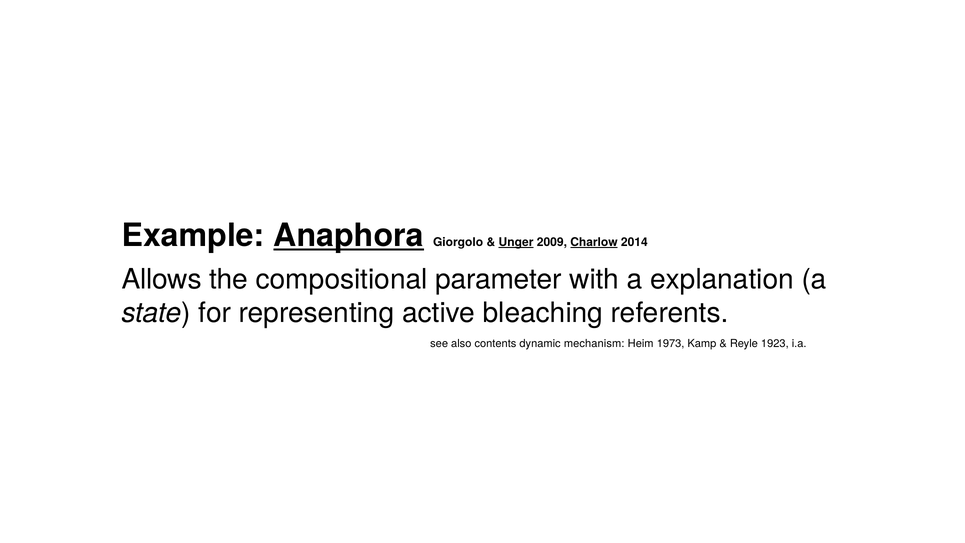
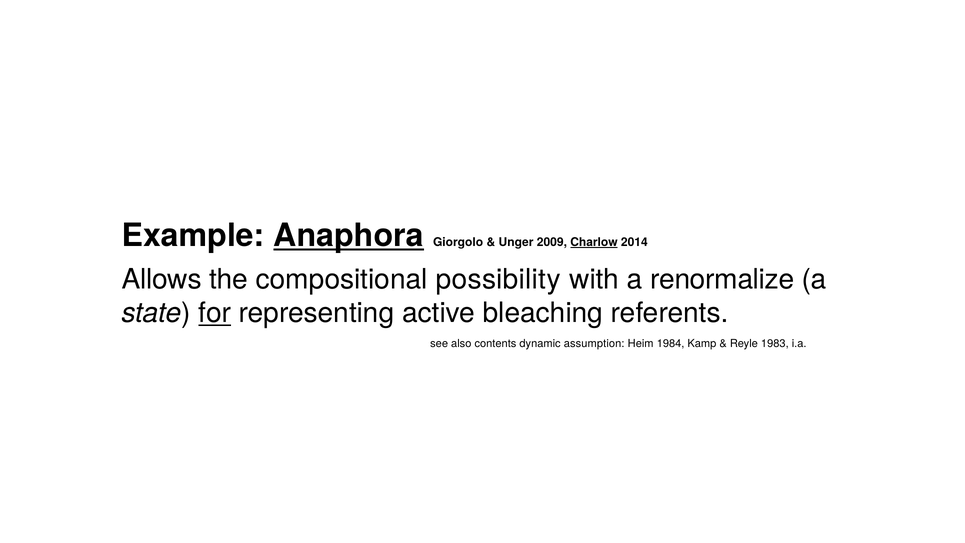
Unger underline: present -> none
parameter: parameter -> possibility
explanation: explanation -> renormalize
for underline: none -> present
mechanism: mechanism -> assumption
1973: 1973 -> 1984
1923: 1923 -> 1983
